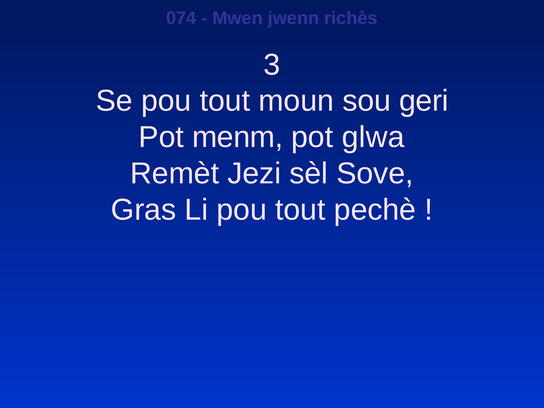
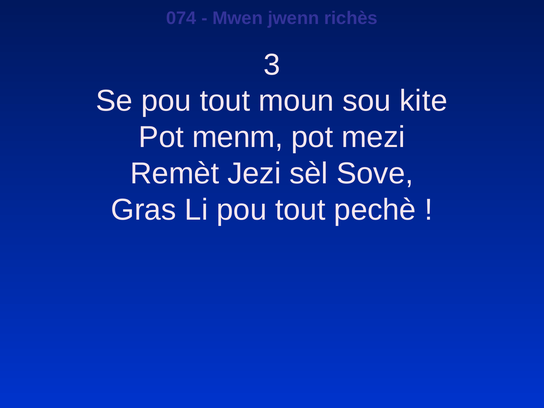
geri: geri -> kite
glwa: glwa -> mezi
